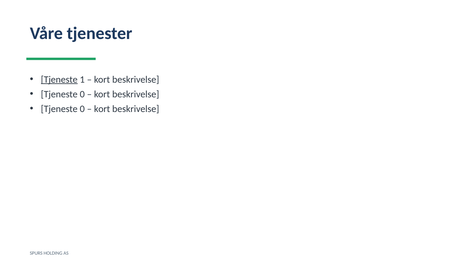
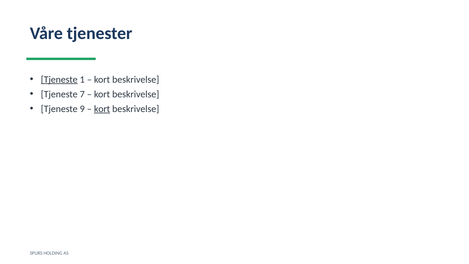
0 at (82, 94): 0 -> 7
0 at (82, 109): 0 -> 9
kort at (102, 109) underline: none -> present
